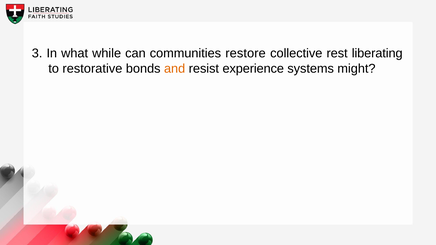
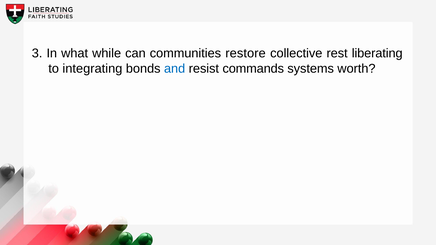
restorative: restorative -> integrating
and colour: orange -> blue
experience: experience -> commands
might: might -> worth
